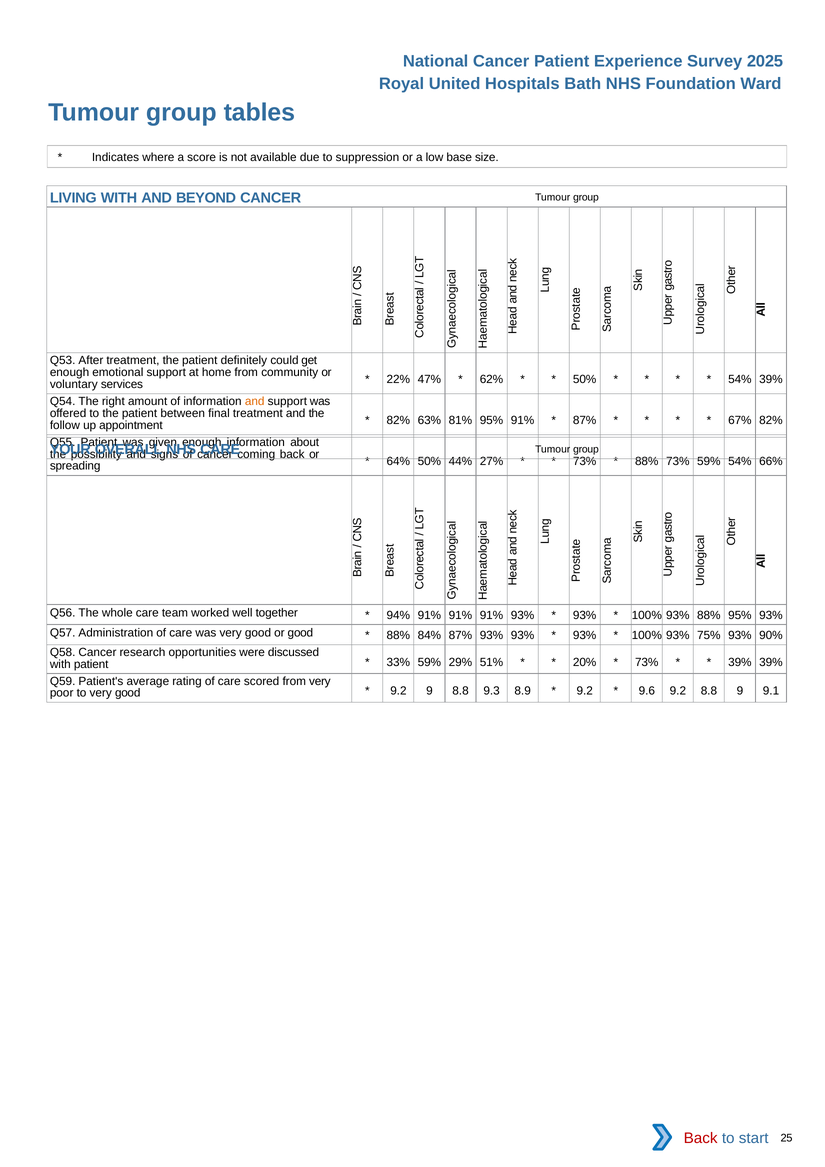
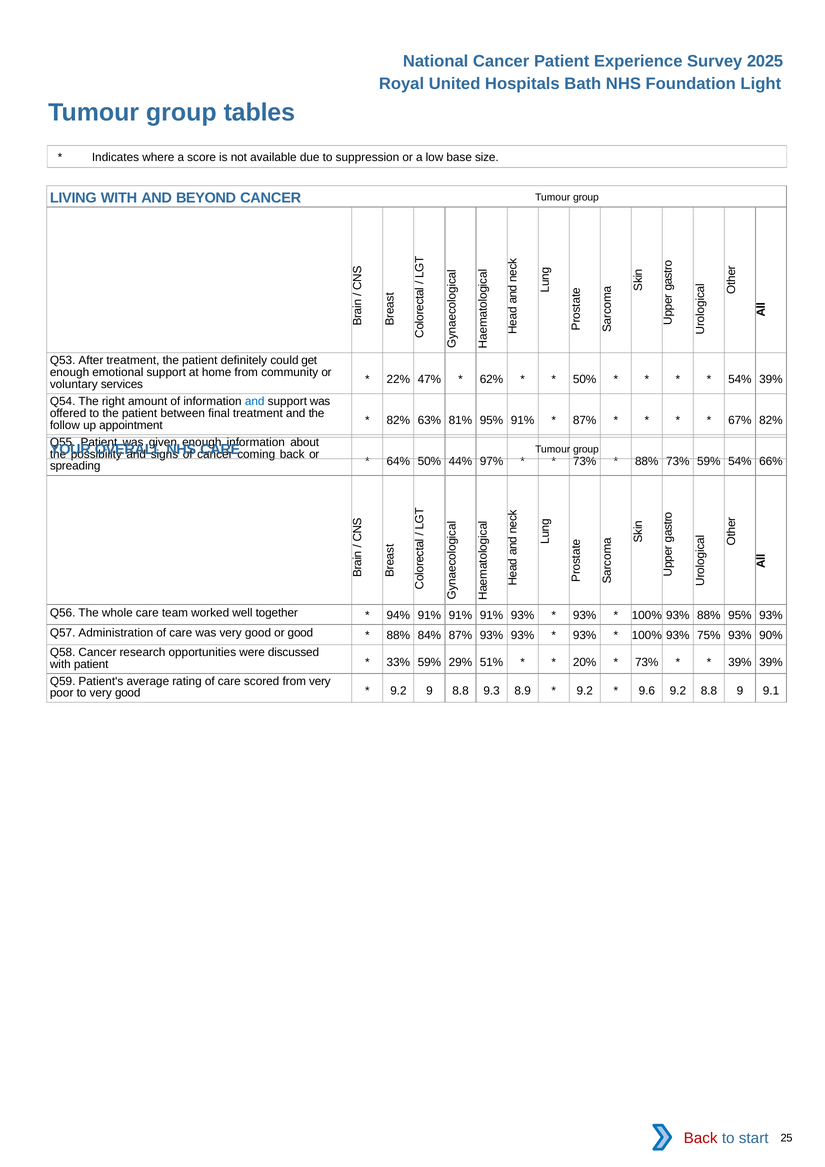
Ward: Ward -> Light
and at (255, 402) colour: orange -> blue
27%: 27% -> 97%
